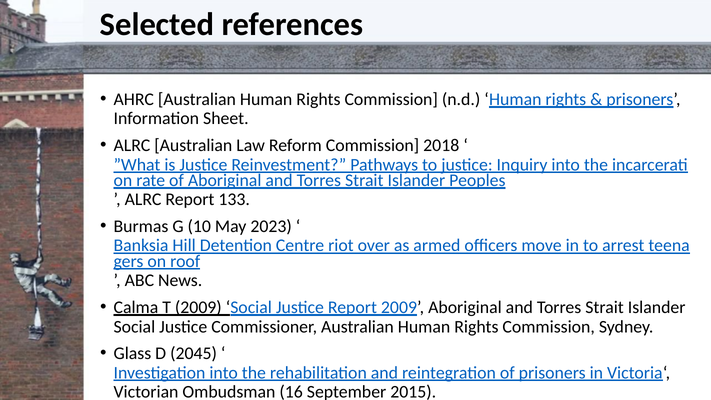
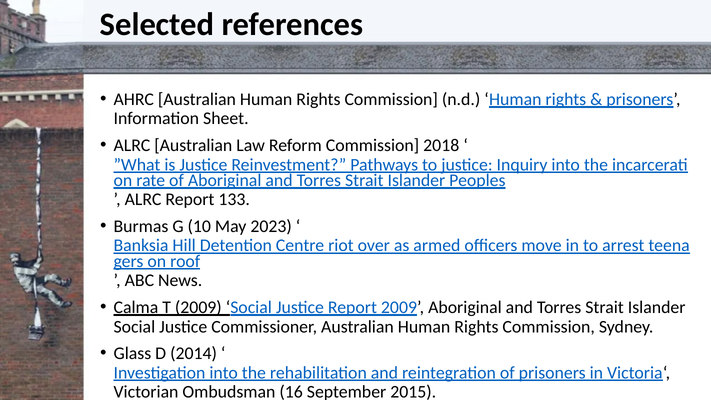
2045: 2045 -> 2014
